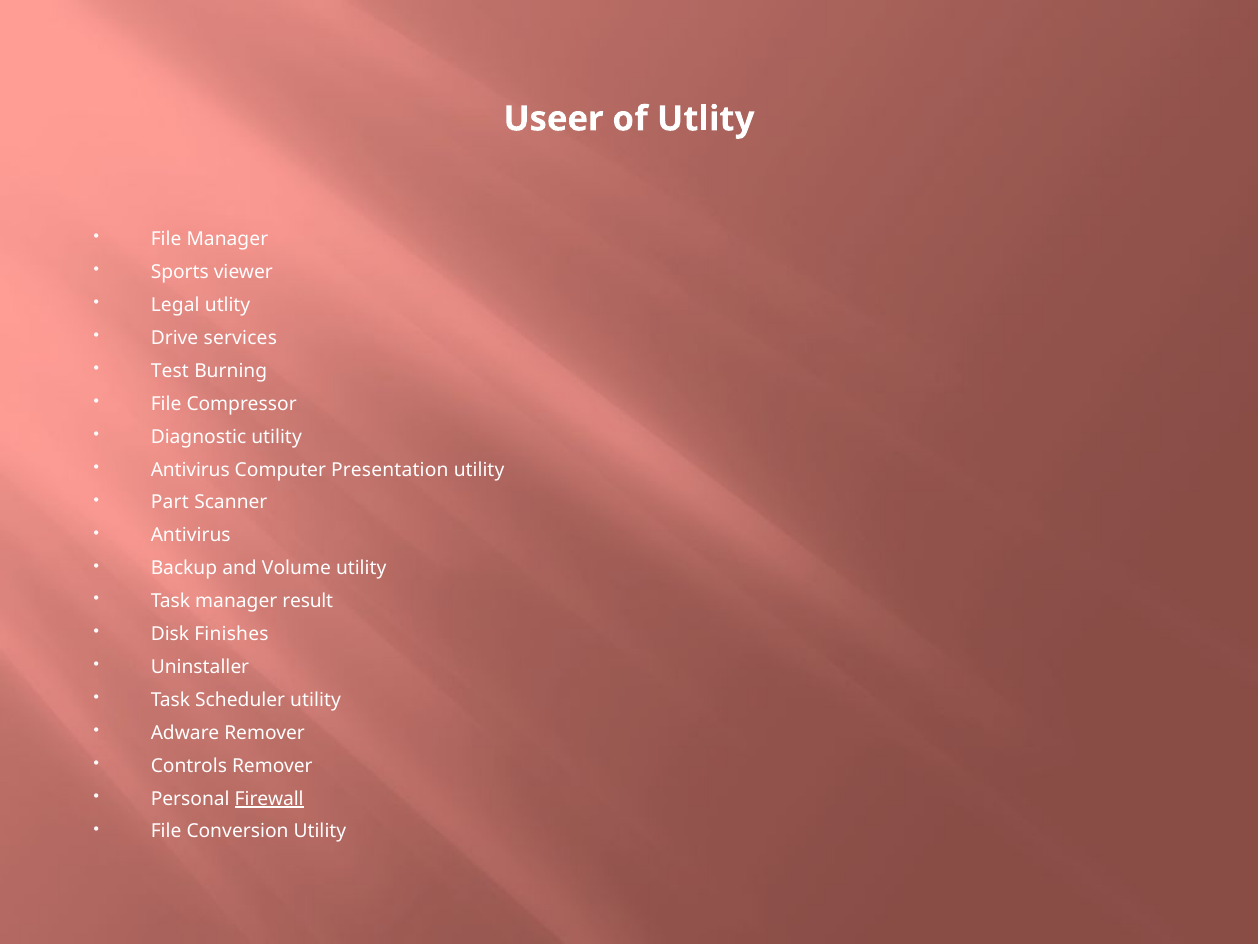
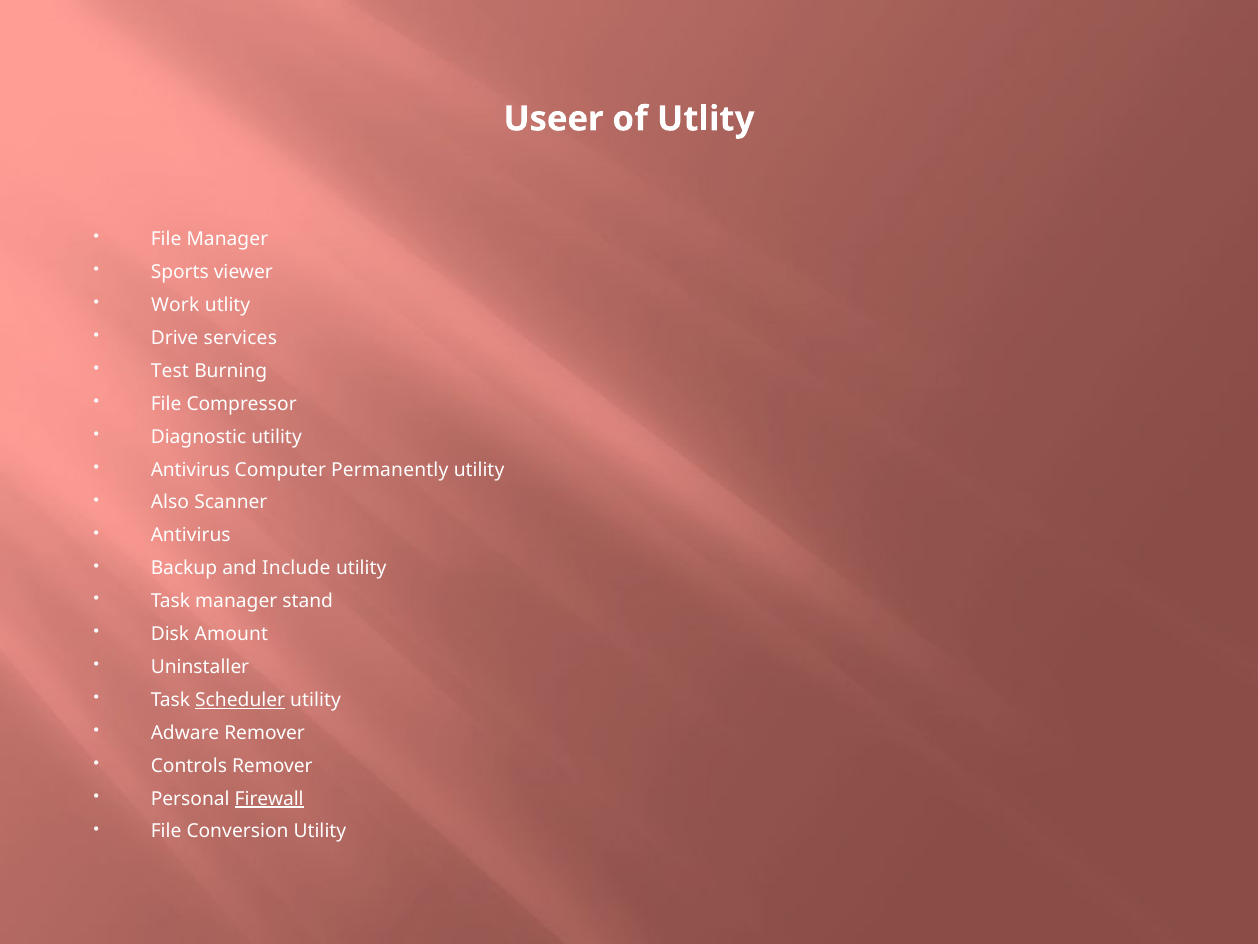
Legal: Legal -> Work
Presentation: Presentation -> Permanently
Part: Part -> Also
Volume: Volume -> Include
result: result -> stand
Finishes: Finishes -> Amount
Scheduler underline: none -> present
